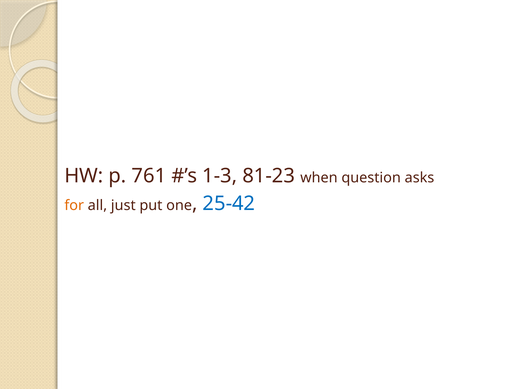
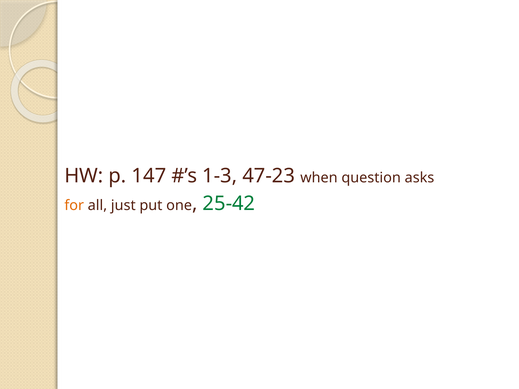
761: 761 -> 147
81-23: 81-23 -> 47-23
25-42 colour: blue -> green
